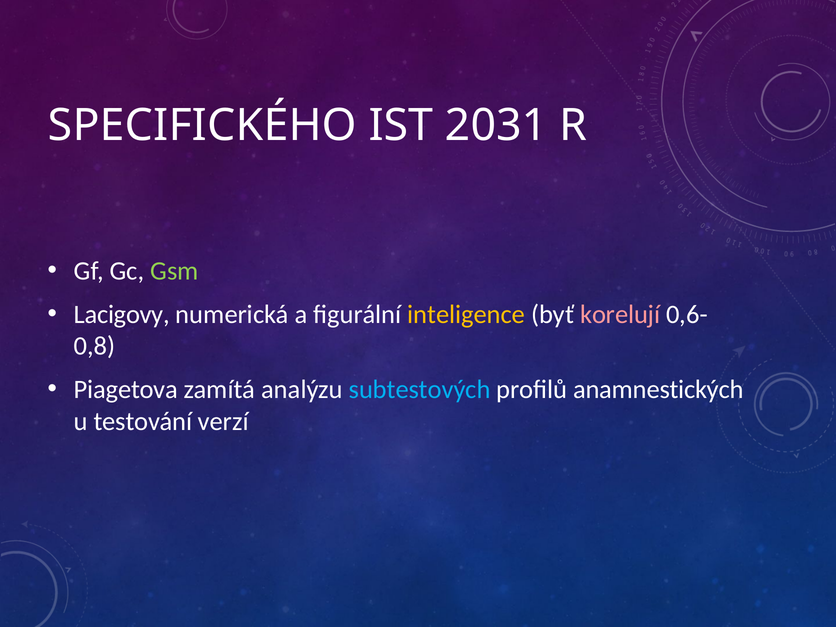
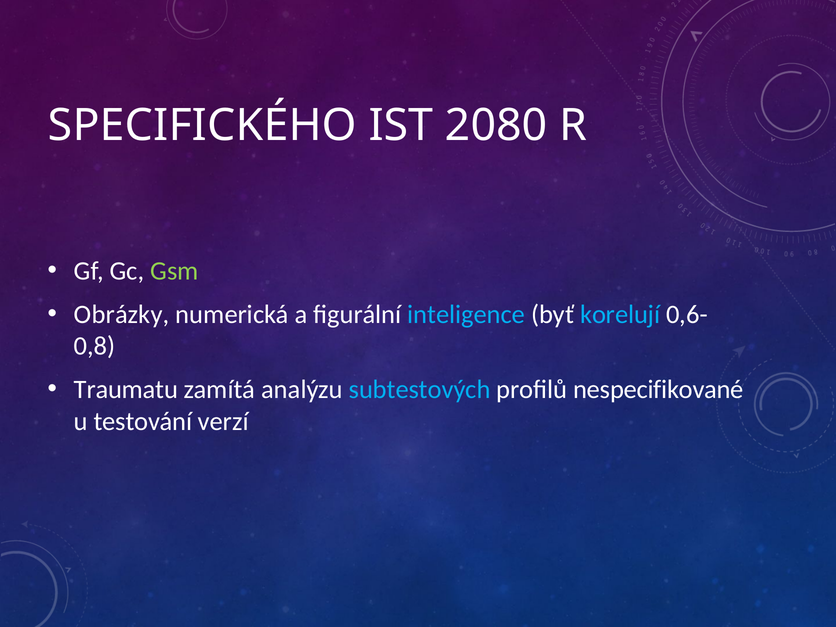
2031: 2031 -> 2080
Lacigovy: Lacigovy -> Obrázky
inteligence colour: yellow -> light blue
korelují colour: pink -> light blue
Piagetova: Piagetova -> Traumatu
anamnestických: anamnestických -> nespecifikované
